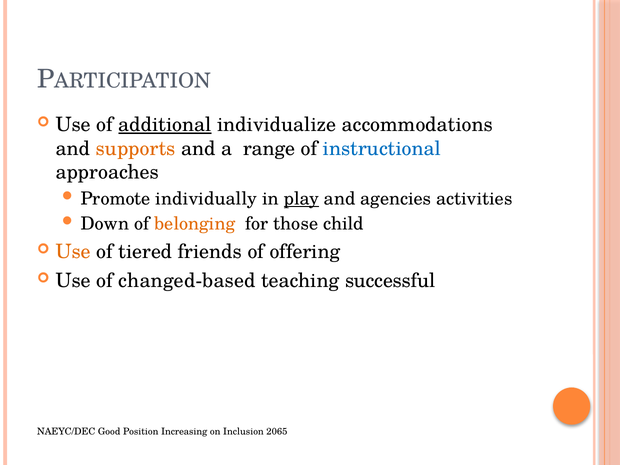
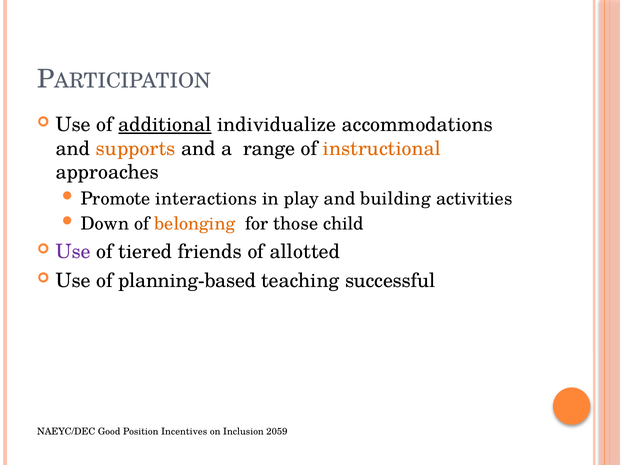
instructional colour: blue -> orange
individually: individually -> interactions
play underline: present -> none
agencies: agencies -> building
Use at (73, 252) colour: orange -> purple
offering: offering -> allotted
changed-based: changed-based -> planning-based
Increasing: Increasing -> Incentives
2065: 2065 -> 2059
